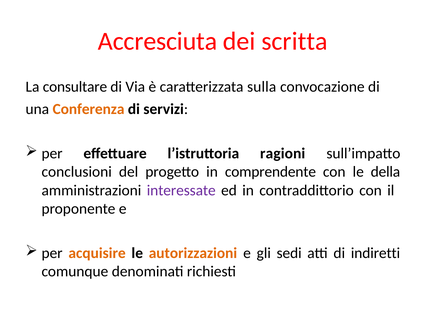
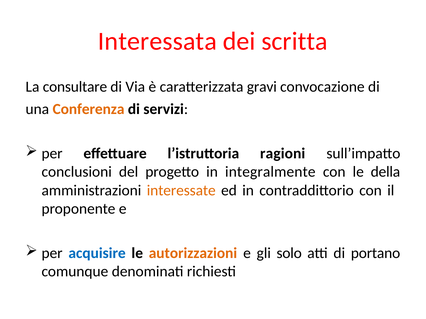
Accresciuta: Accresciuta -> Interessata
sulla: sulla -> gravi
comprendente: comprendente -> integralmente
interessate colour: purple -> orange
acquisire colour: orange -> blue
sedi: sedi -> solo
indiretti: indiretti -> portano
